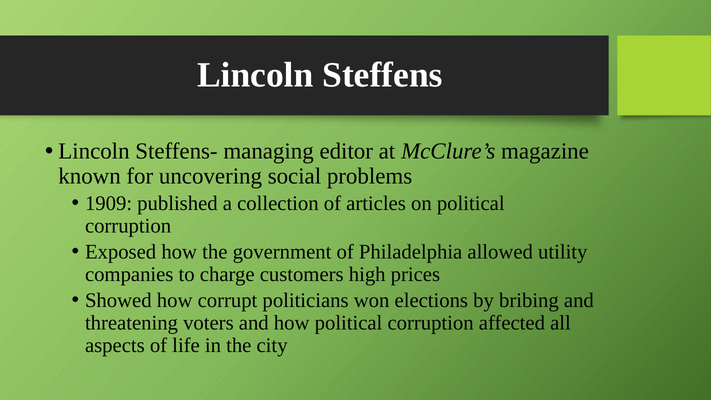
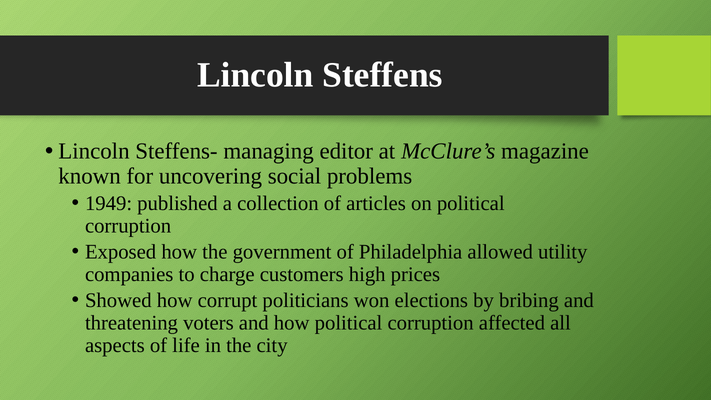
1909: 1909 -> 1949
